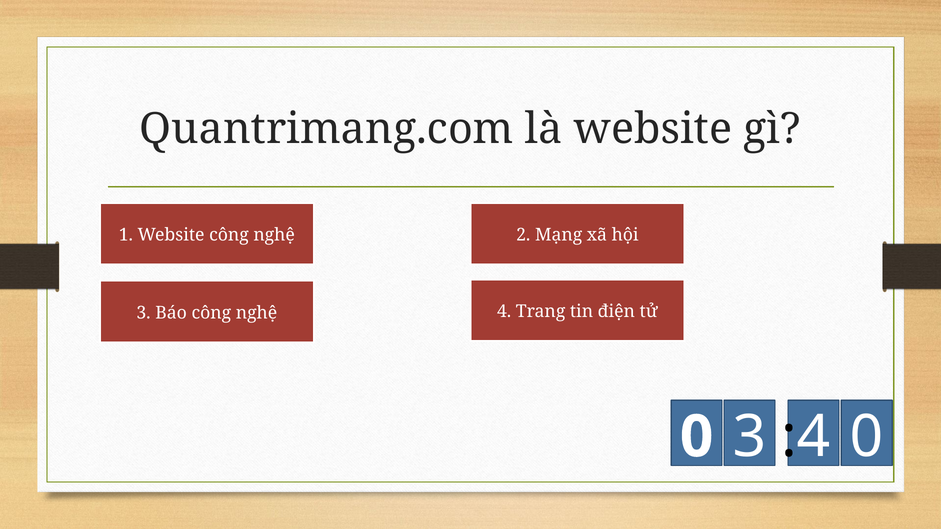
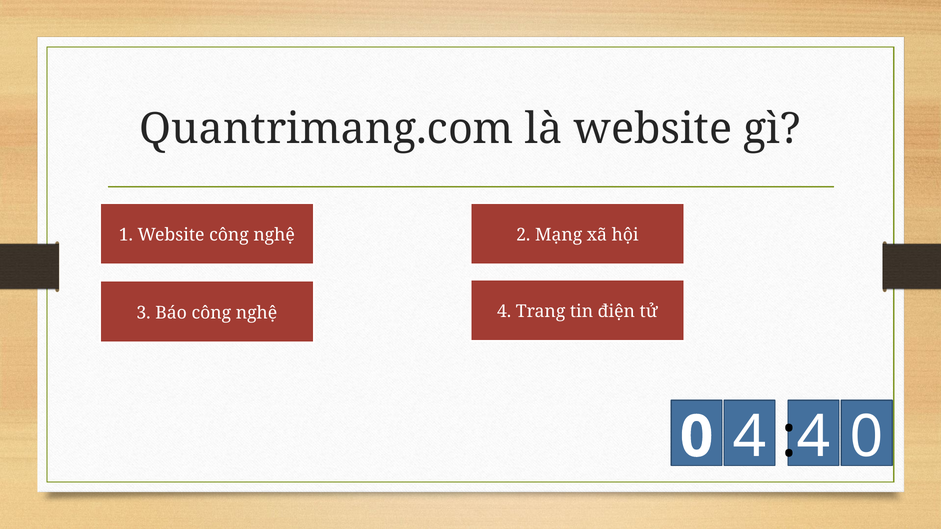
3 at (750, 437): 3 -> 4
